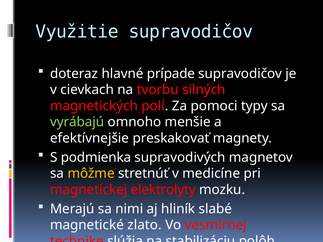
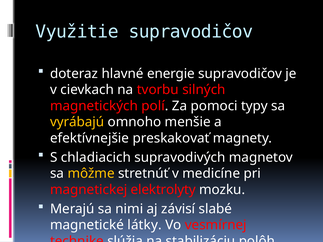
prípade: prípade -> energie
vyrábajú colour: light green -> yellow
podmienka: podmienka -> chladiacich
hliník: hliník -> závisí
zlato: zlato -> látky
